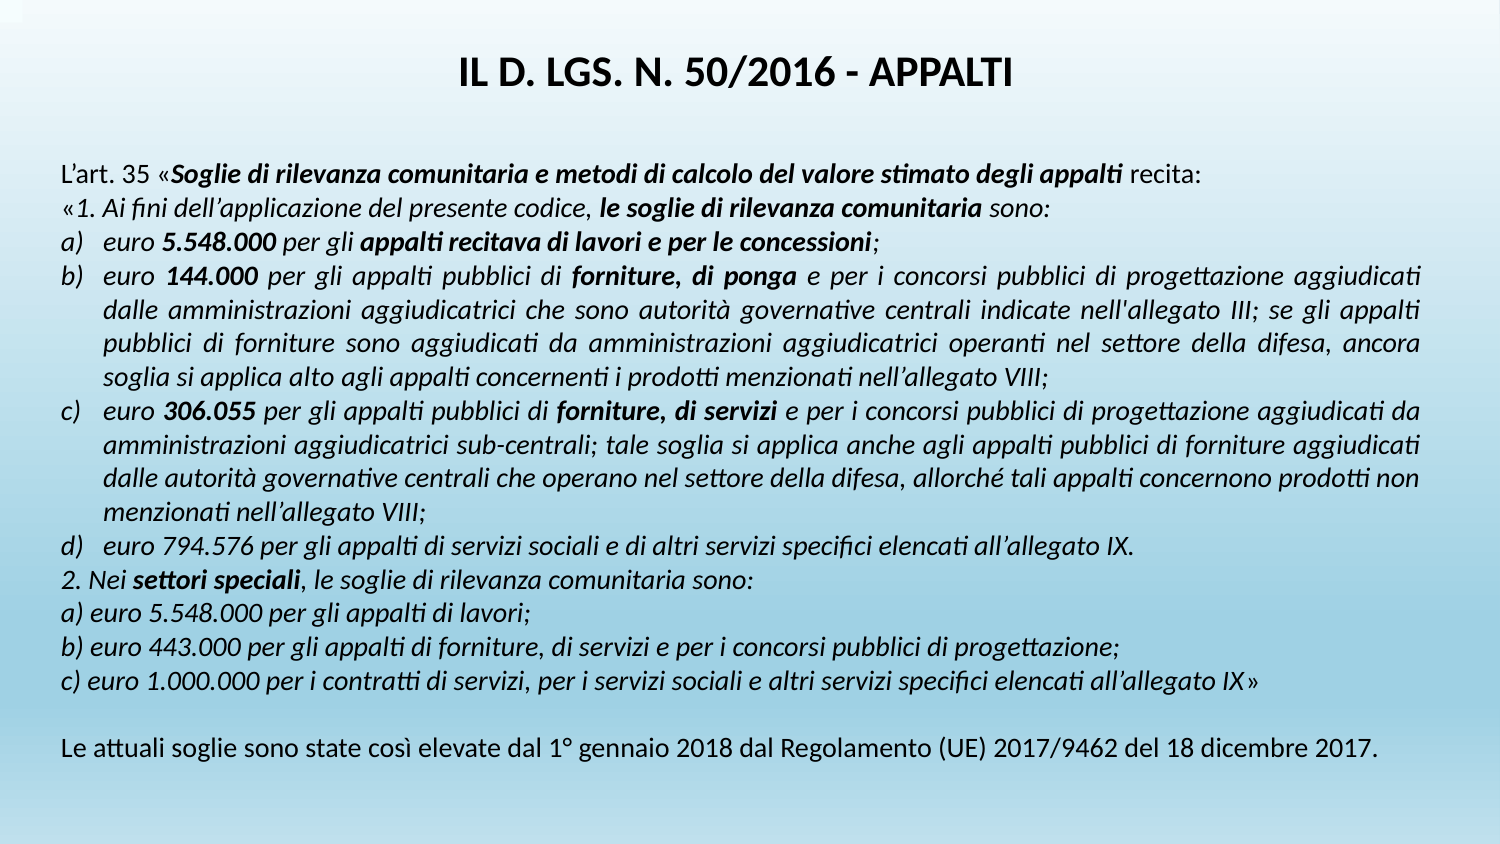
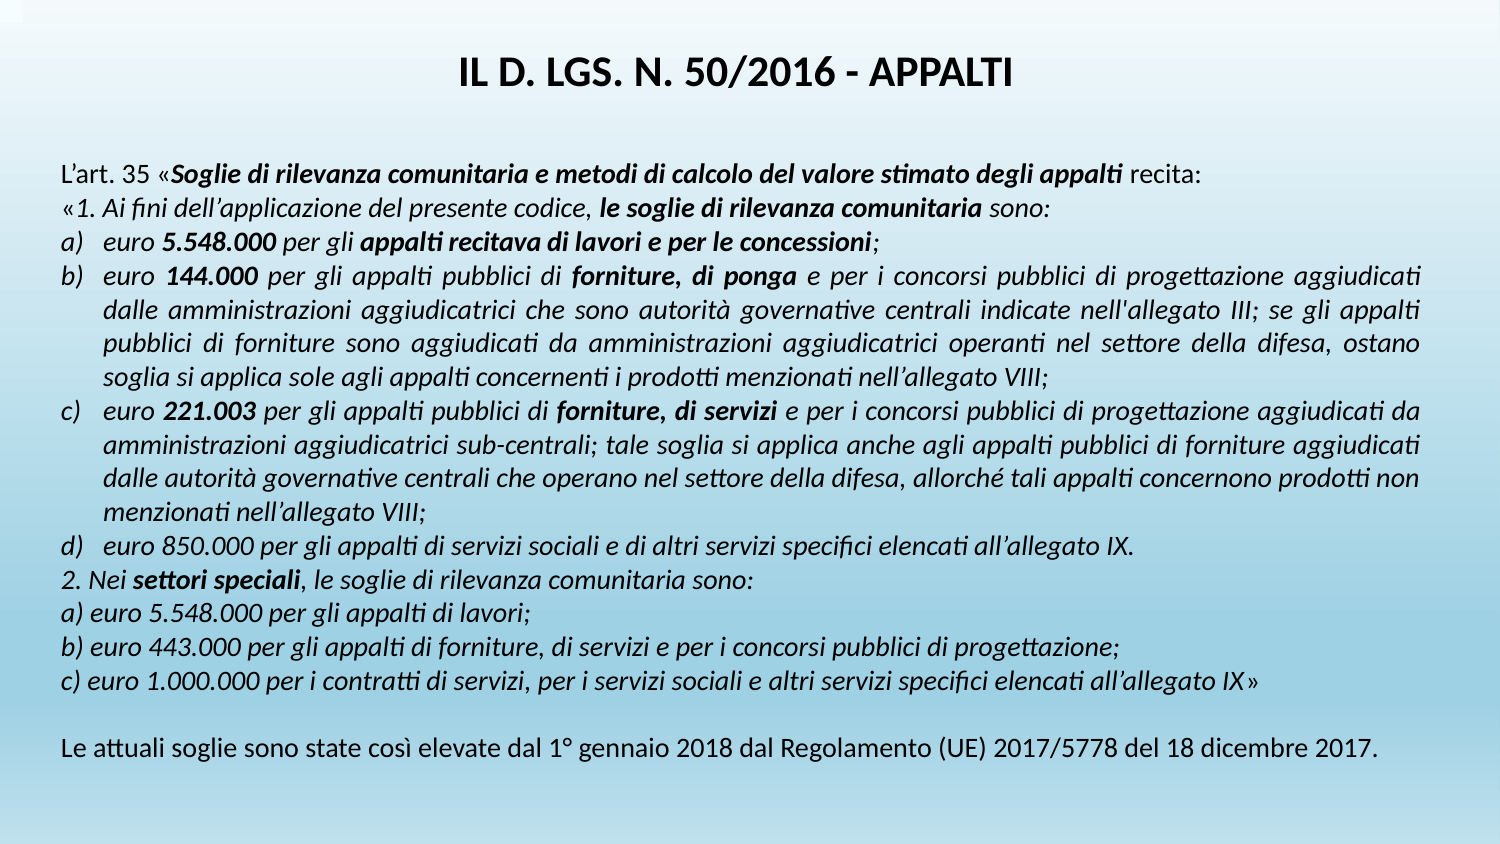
ancora: ancora -> ostano
alto: alto -> sole
306.055: 306.055 -> 221.003
794.576: 794.576 -> 850.000
2017/9462: 2017/9462 -> 2017/5778
